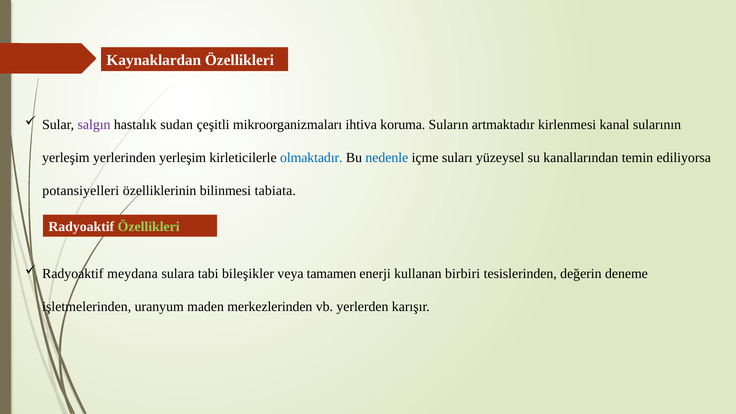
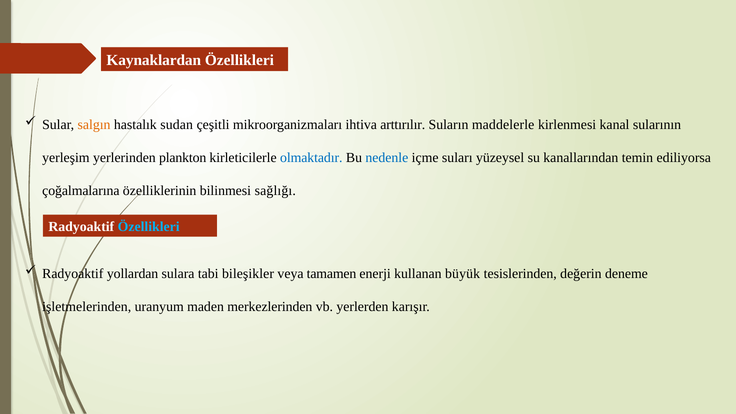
salgın colour: purple -> orange
koruma: koruma -> arttırılır
artmaktadır: artmaktadır -> maddelerle
yerlerinden yerleşim: yerleşim -> plankton
potansiyelleri: potansiyelleri -> çoğalmalarına
tabiata: tabiata -> sağlığı
Özellikleri at (149, 227) colour: light green -> light blue
meydana: meydana -> yollardan
birbiri: birbiri -> büyük
